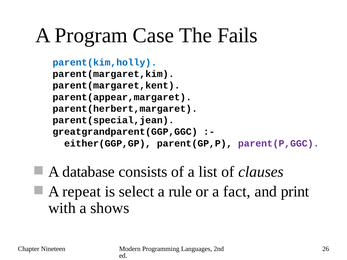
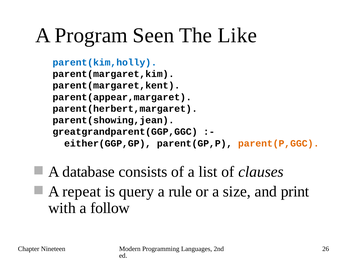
Case: Case -> Seen
Fails: Fails -> Like
parent(special,jean: parent(special,jean -> parent(showing,jean
parent(P,GGC colour: purple -> orange
select: select -> query
fact: fact -> size
shows: shows -> follow
